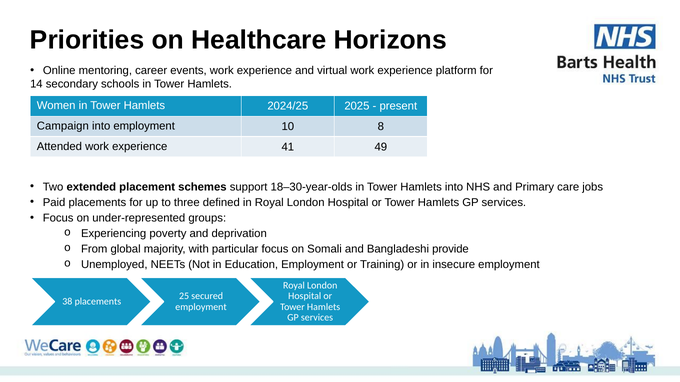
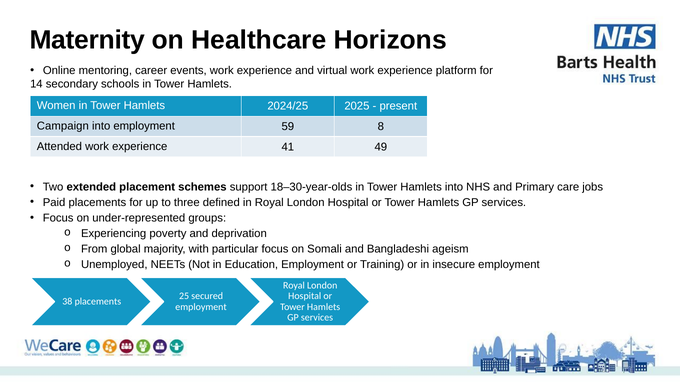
Priorities: Priorities -> Maternity
10: 10 -> 59
provide: provide -> ageism
